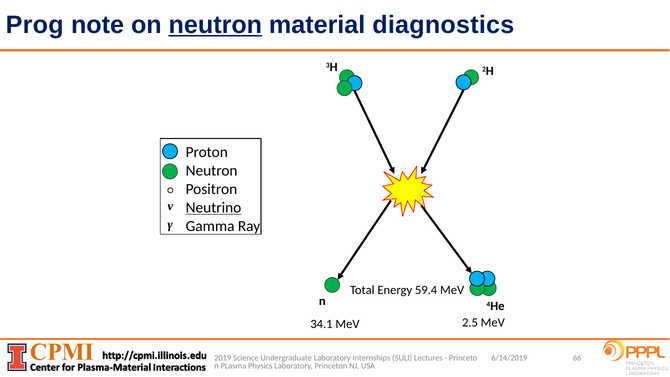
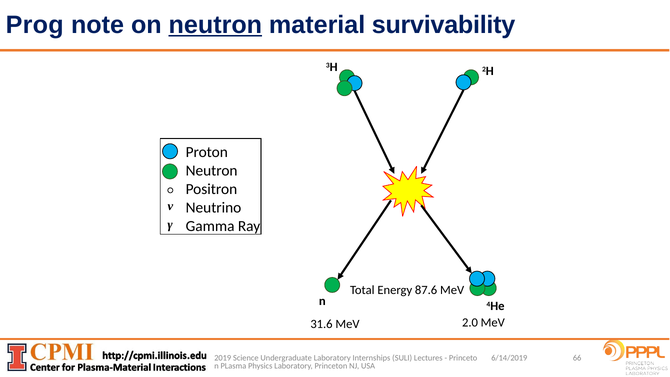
diagnostics: diagnostics -> survivability
Neutrino underline: present -> none
59.4: 59.4 -> 87.6
2.5: 2.5 -> 2.0
34.1: 34.1 -> 31.6
